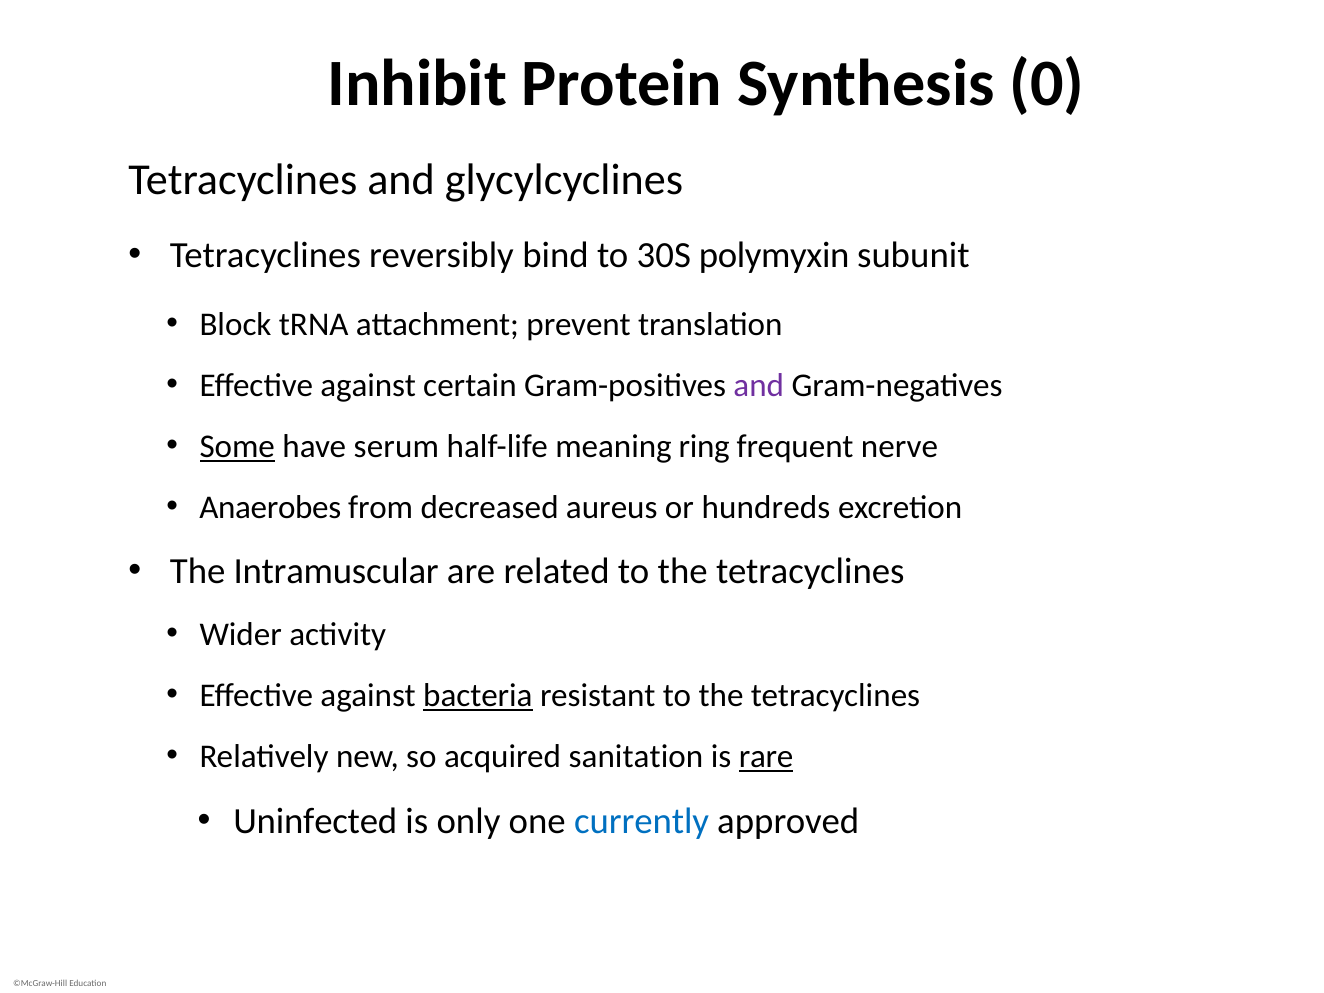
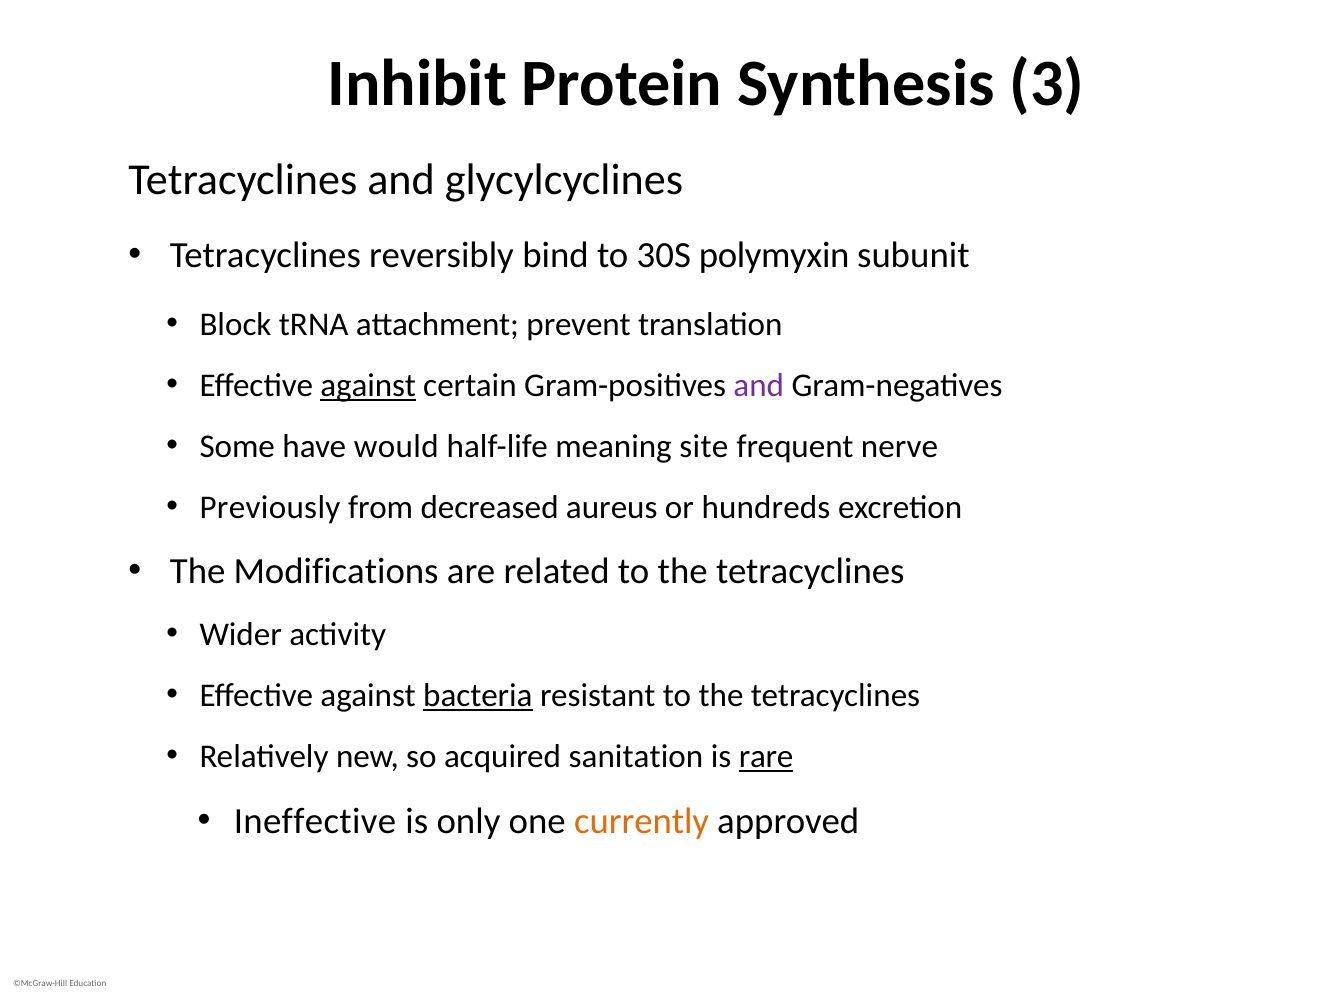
0: 0 -> 3
against at (368, 385) underline: none -> present
Some underline: present -> none
serum: serum -> would
ring: ring -> site
Anaerobes: Anaerobes -> Previously
Intramuscular: Intramuscular -> Modifications
Uninfected: Uninfected -> Ineffective
currently colour: blue -> orange
